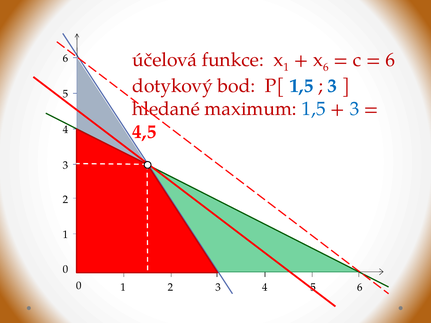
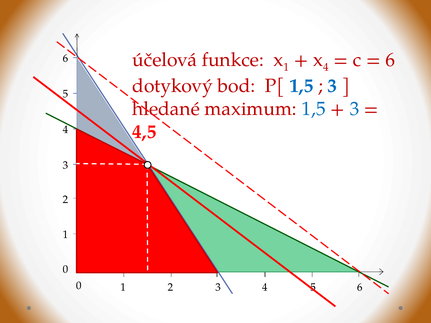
6 at (326, 67): 6 -> 4
